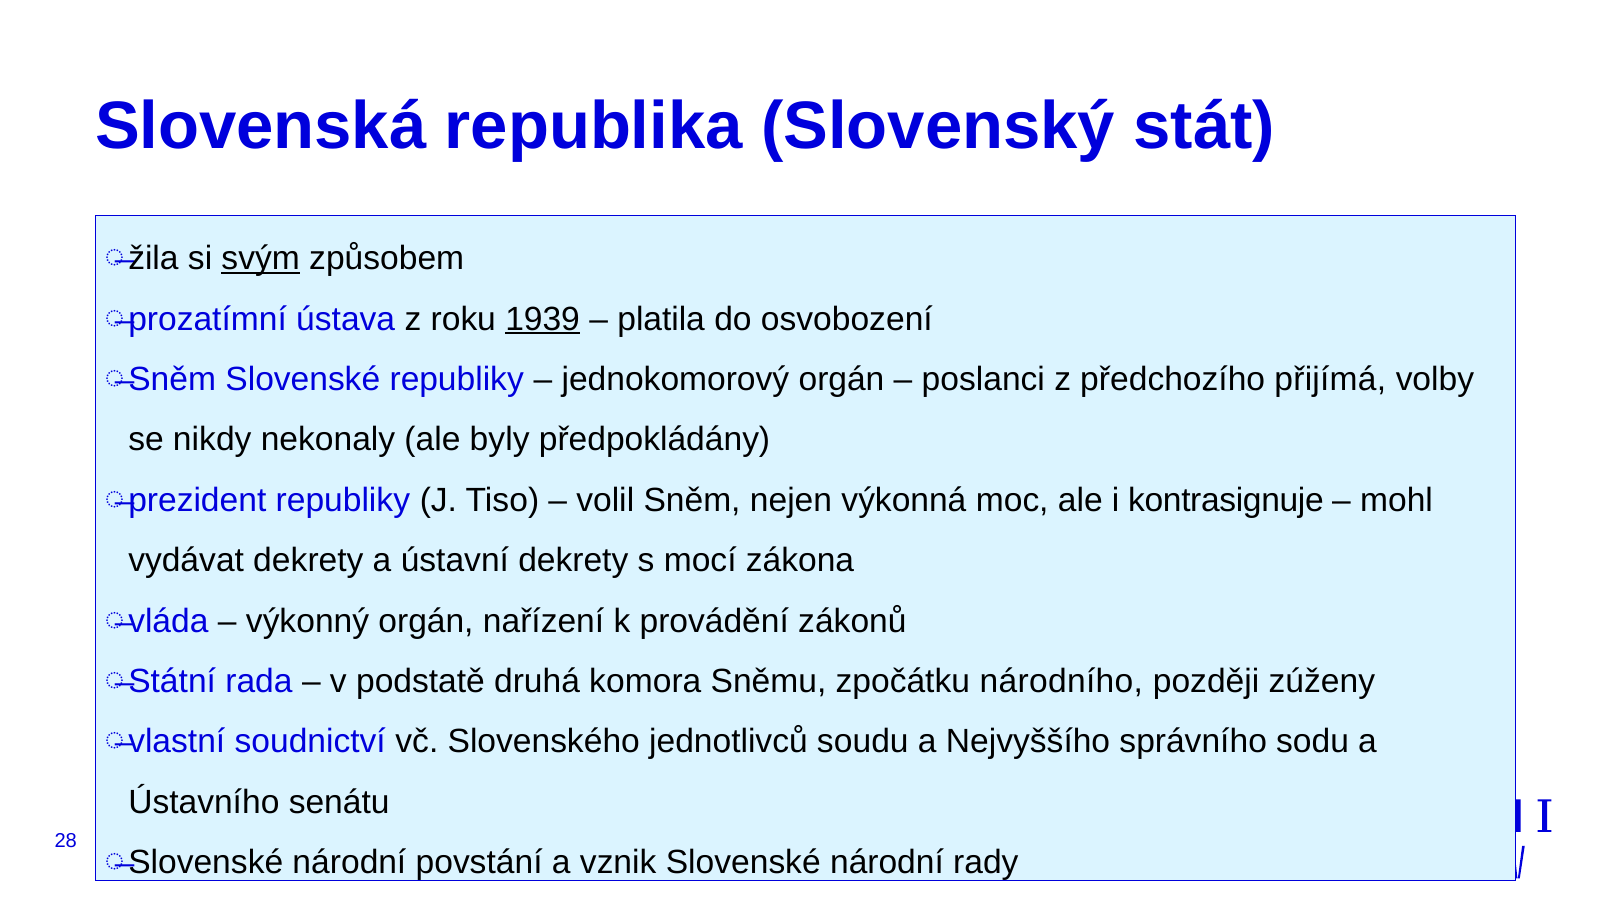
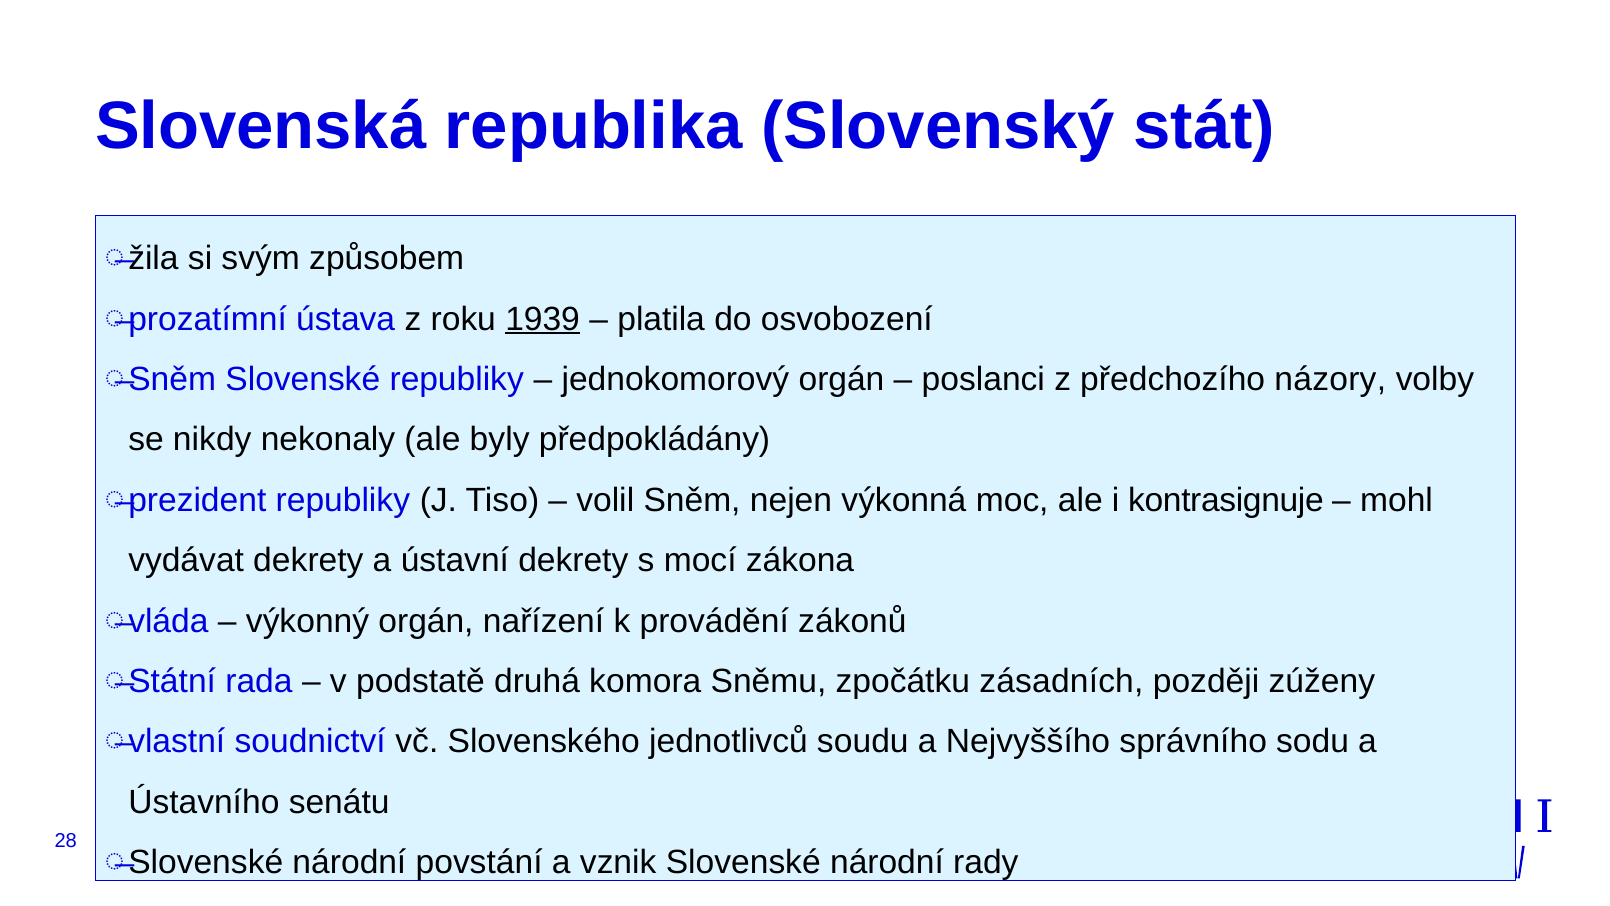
svým underline: present -> none
přijímá: přijímá -> názory
národního: národního -> zásadních
